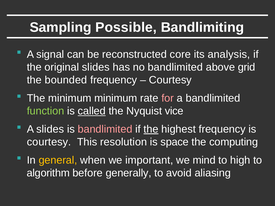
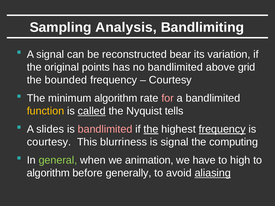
Possible: Possible -> Analysis
core: core -> bear
analysis: analysis -> variation
original slides: slides -> points
minimum minimum: minimum -> algorithm
function colour: light green -> yellow
vice: vice -> tells
frequency at (222, 129) underline: none -> present
resolution: resolution -> blurriness
is space: space -> signal
general colour: yellow -> light green
important: important -> animation
mind: mind -> have
aliasing underline: none -> present
